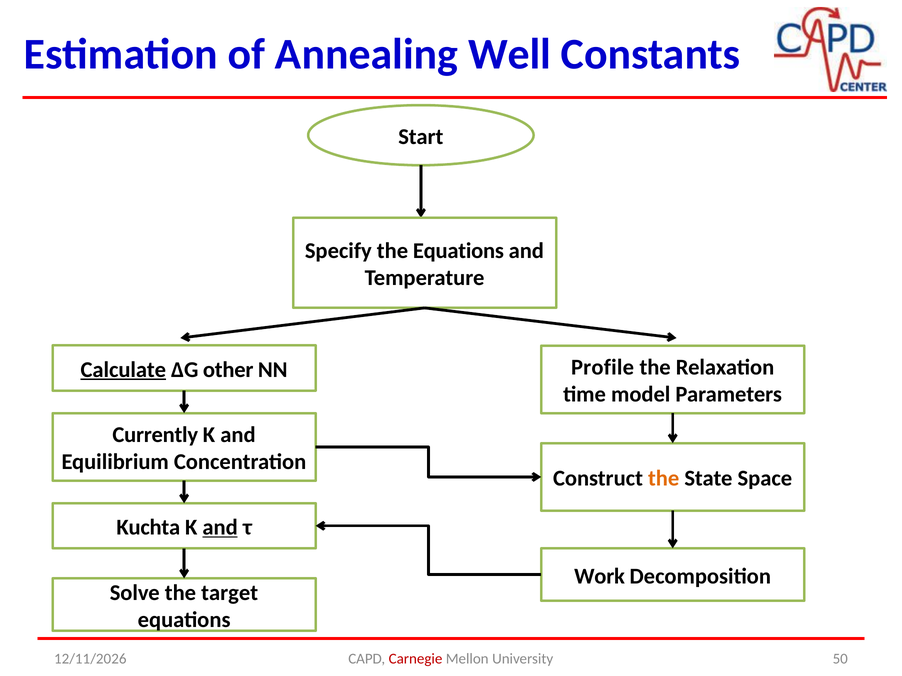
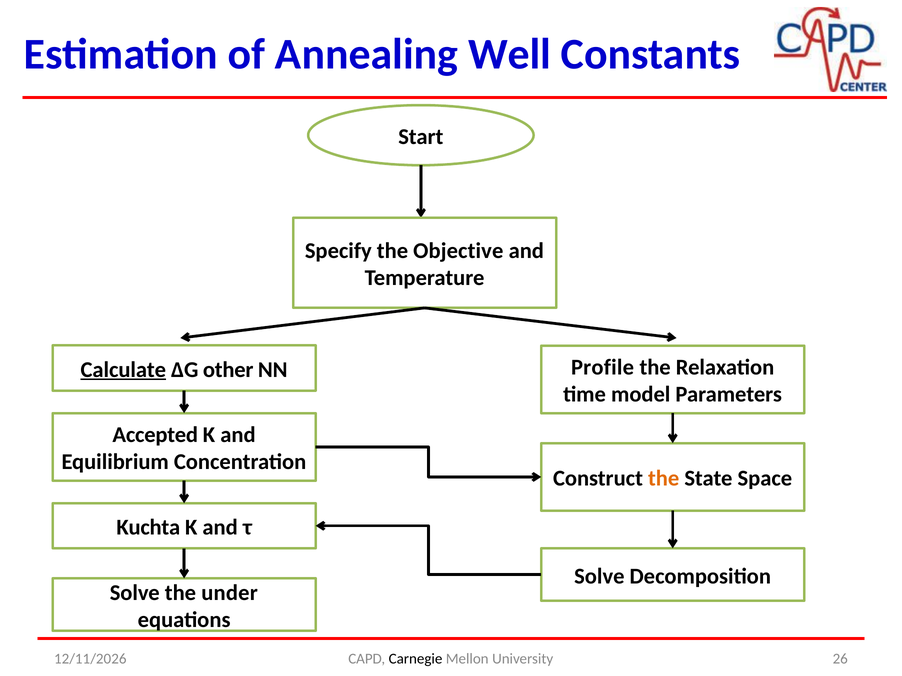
the Equations: Equations -> Objective
Currently: Currently -> Accepted
and at (220, 528) underline: present -> none
Work at (600, 577): Work -> Solve
target: target -> under
Carnegie colour: red -> black
50: 50 -> 26
